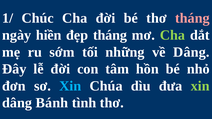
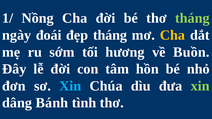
Chúc: Chúc -> Nồng
tháng at (192, 18) colour: pink -> light green
hiền: hiền -> đoái
Cha at (172, 35) colour: light green -> yellow
những: những -> hương
về Dâng: Dâng -> Buồn
